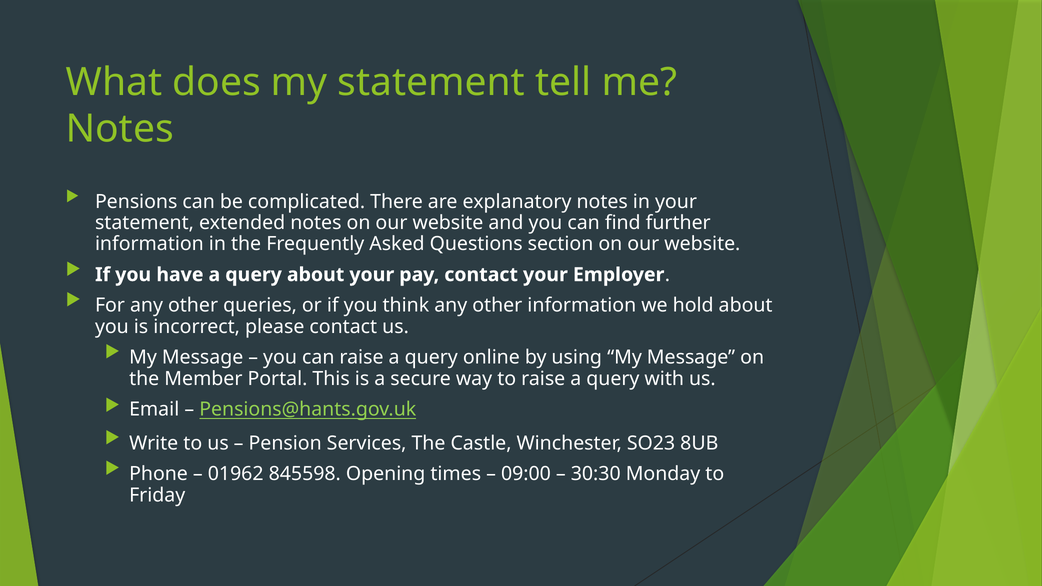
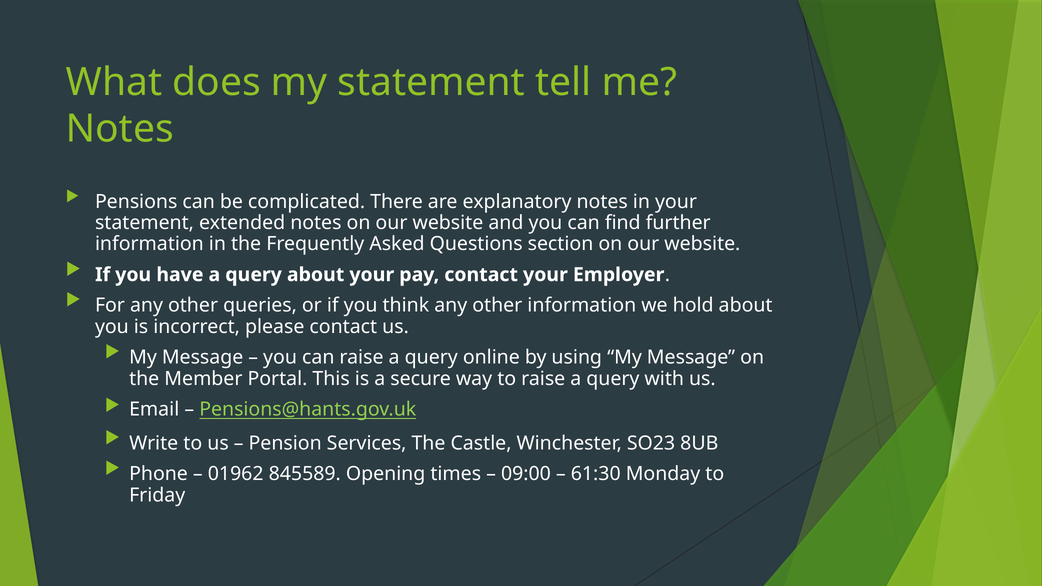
845598: 845598 -> 845589
30:30: 30:30 -> 61:30
